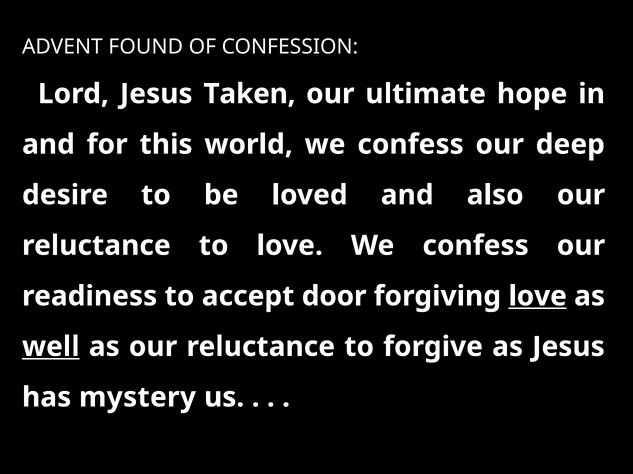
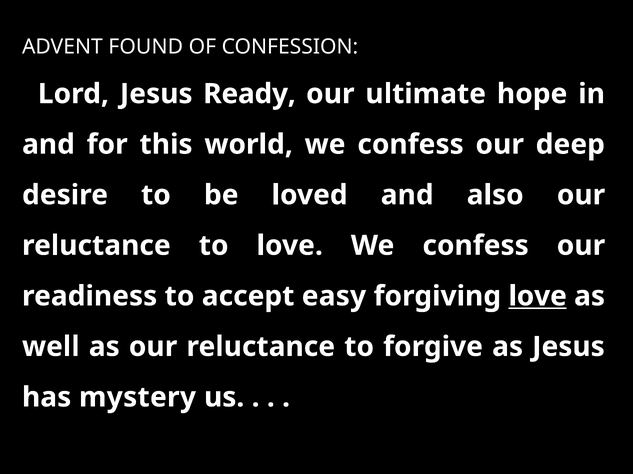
Taken: Taken -> Ready
door: door -> easy
well underline: present -> none
